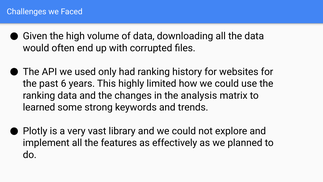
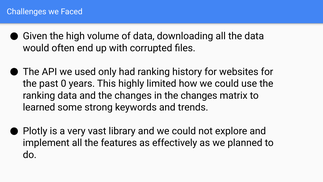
6: 6 -> 0
in the analysis: analysis -> changes
